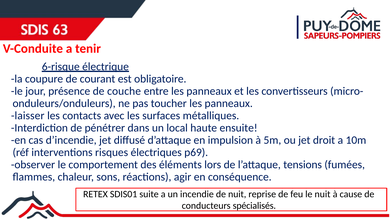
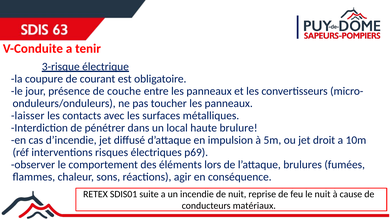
6-risque: 6-risque -> 3-risque
ensuite: ensuite -> brulure
tensions: tensions -> brulures
spécialisés: spécialisés -> matériaux
